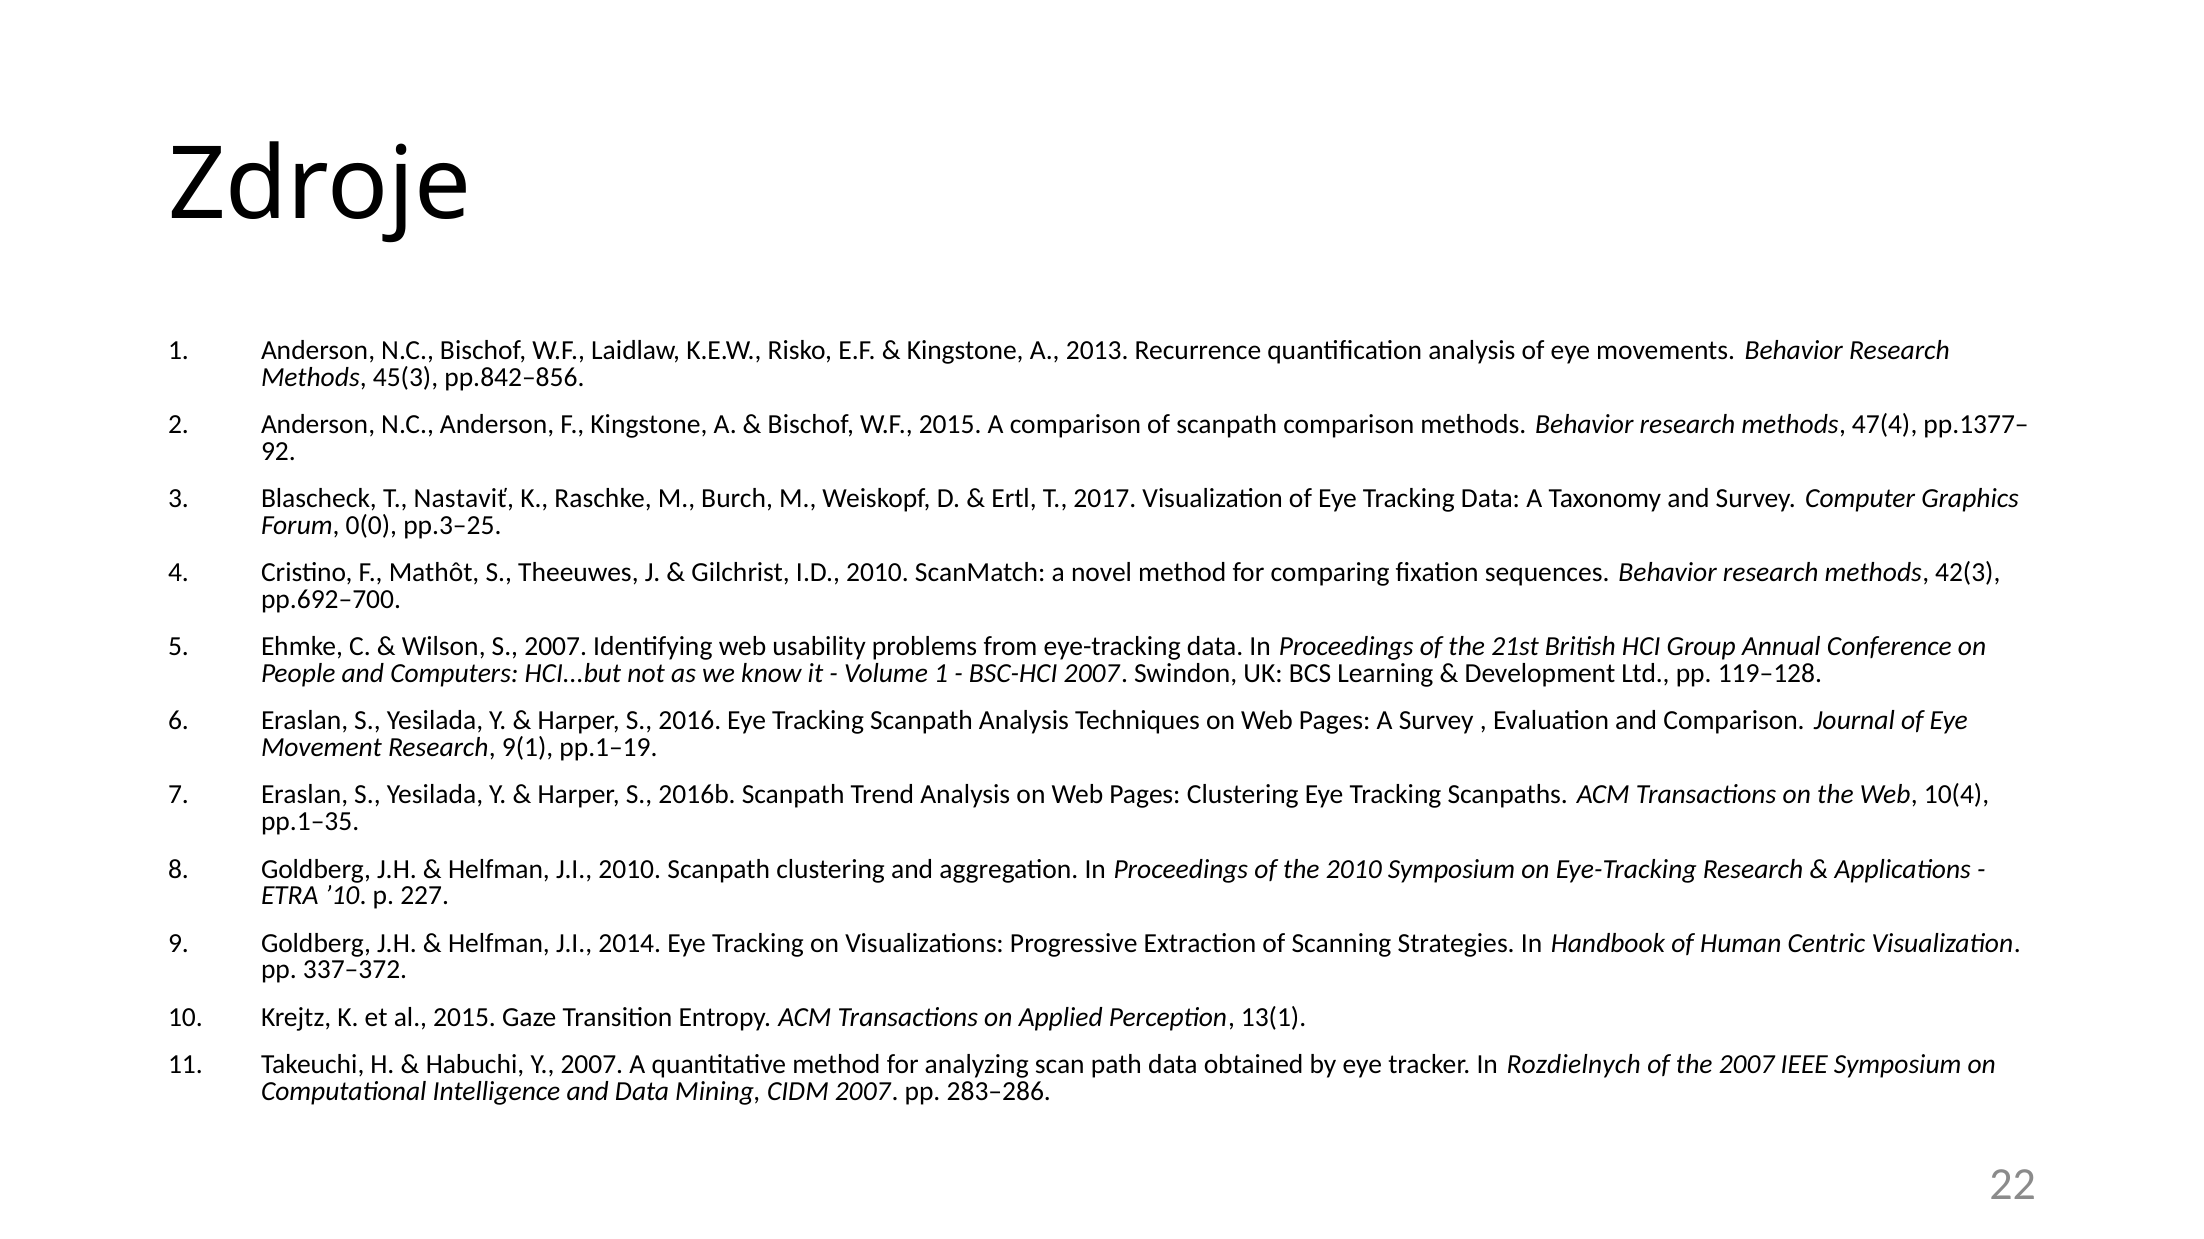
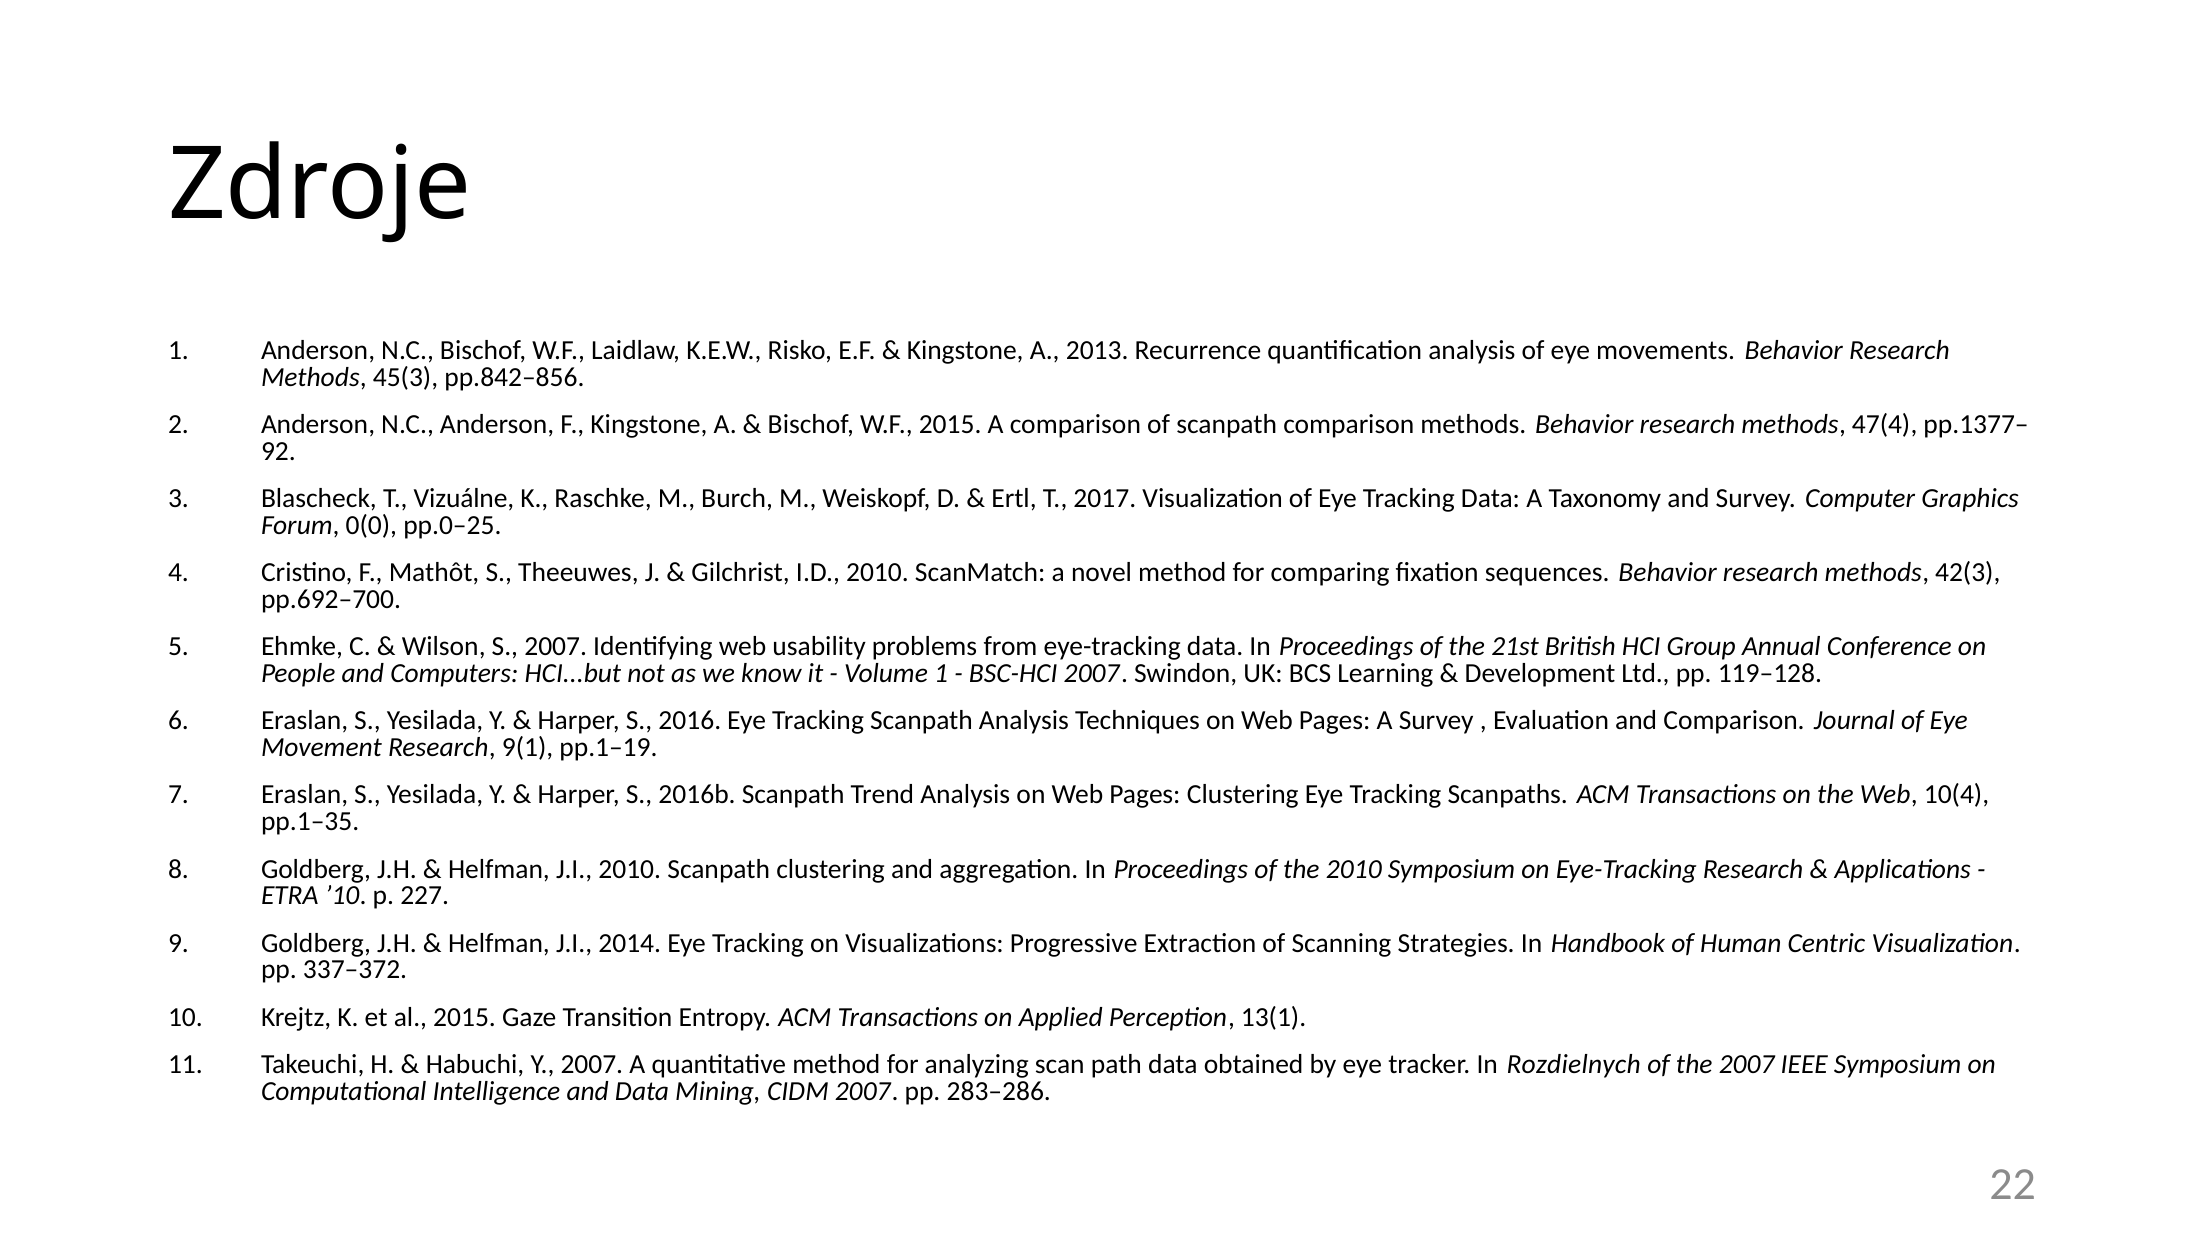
Nastaviť: Nastaviť -> Vizuálne
pp.3–25: pp.3–25 -> pp.0–25
